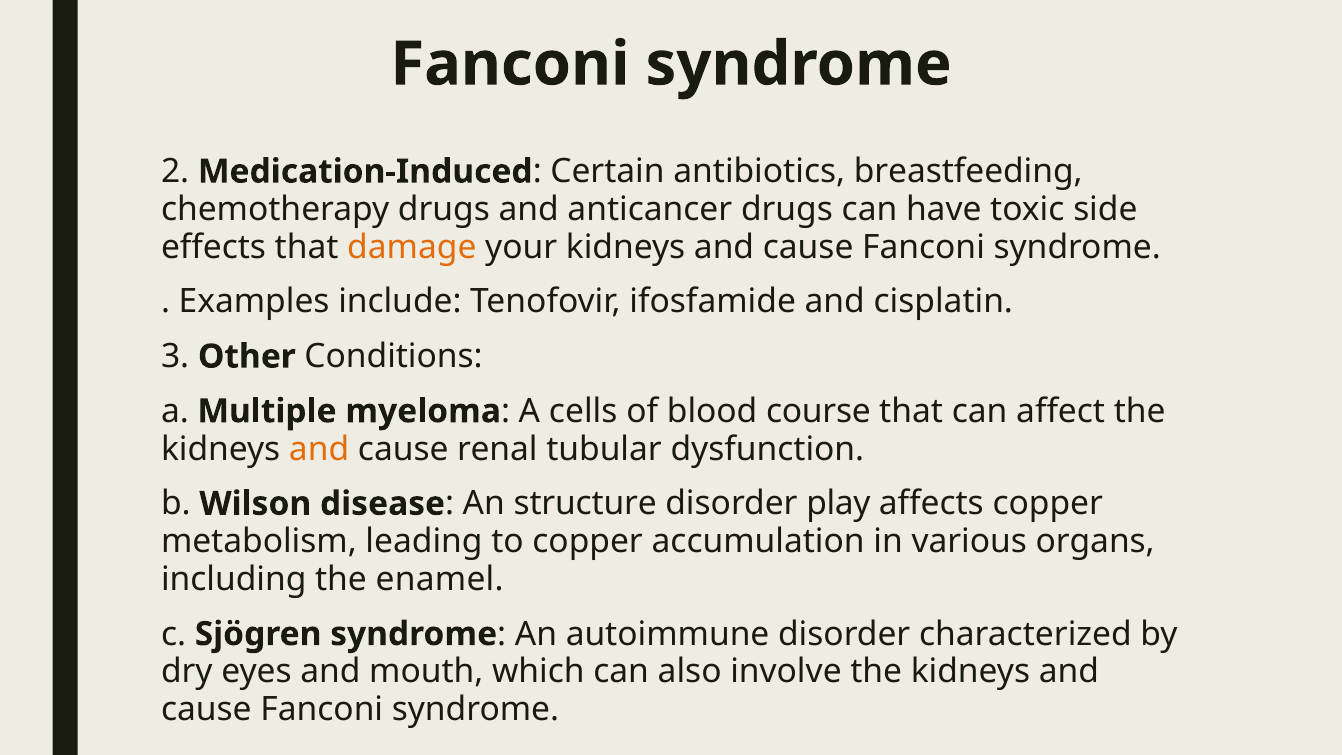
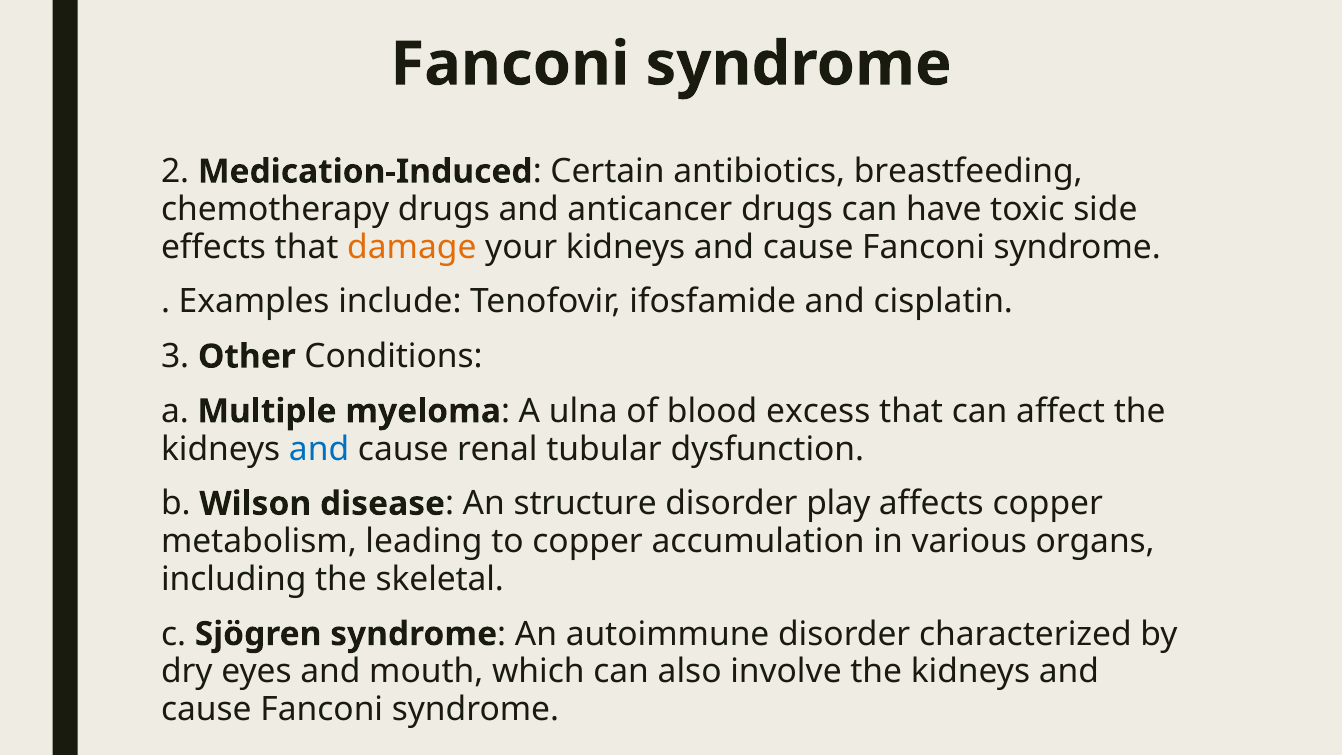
cells: cells -> ulna
course: course -> excess
and at (319, 449) colour: orange -> blue
enamel: enamel -> skeletal
